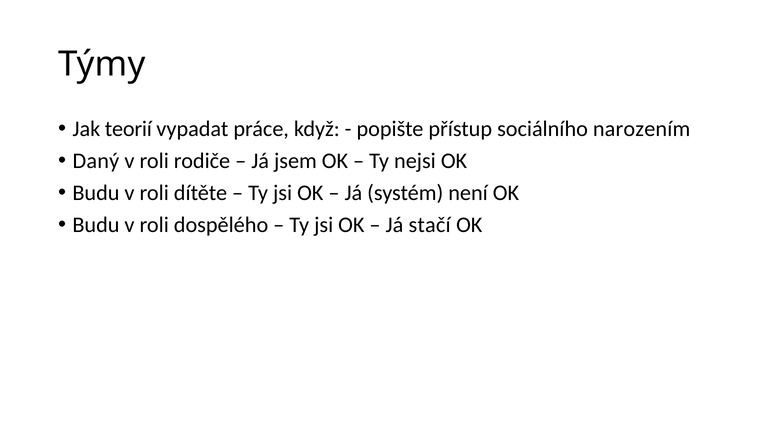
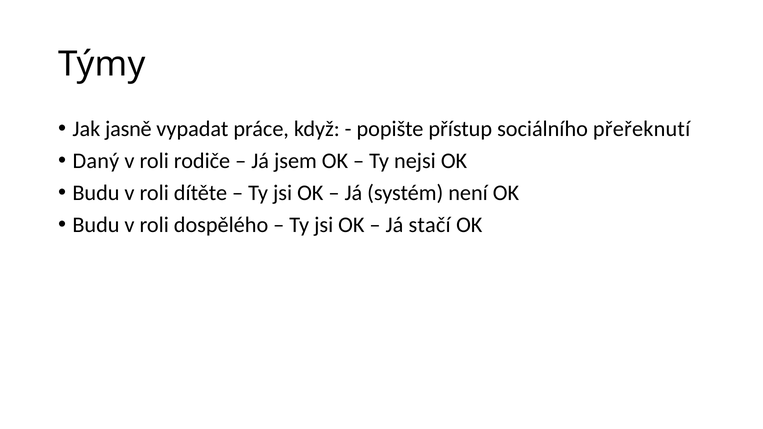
teorií: teorií -> jasně
narozením: narozením -> přeřeknutí
